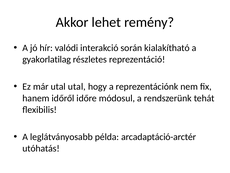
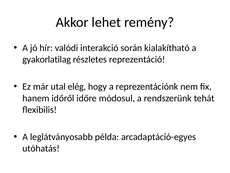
utal utal: utal -> elég
arcadaptáció-arctér: arcadaptáció-arctér -> arcadaptáció-egyes
